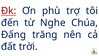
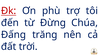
Nghe: Nghe -> Đừng
